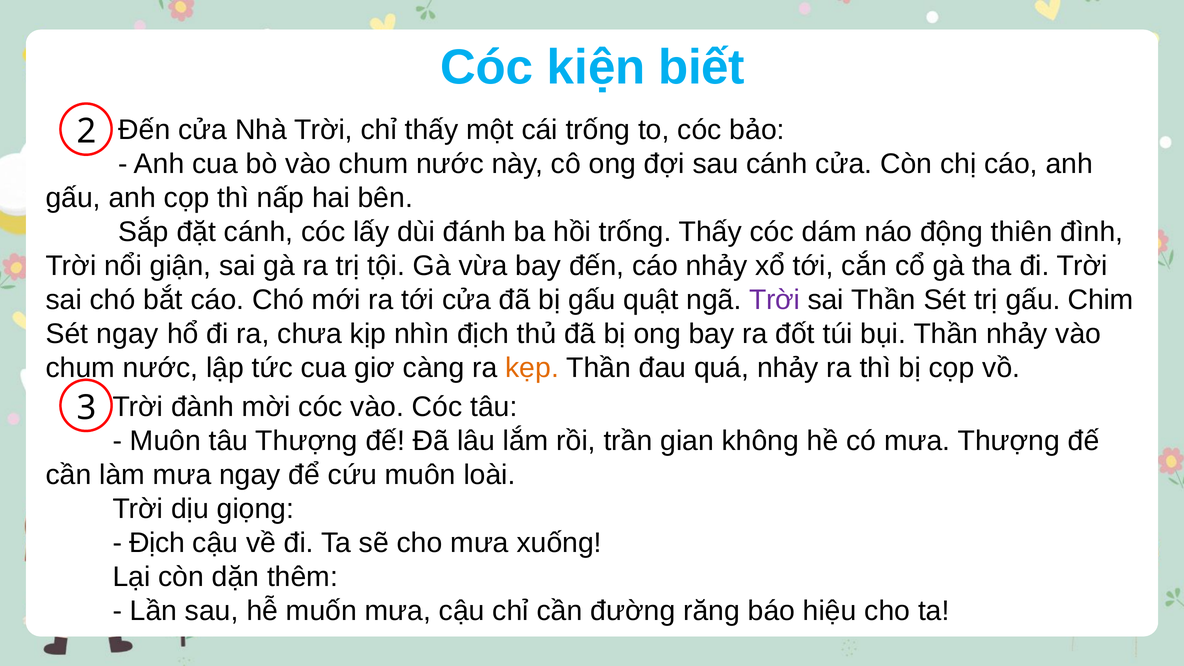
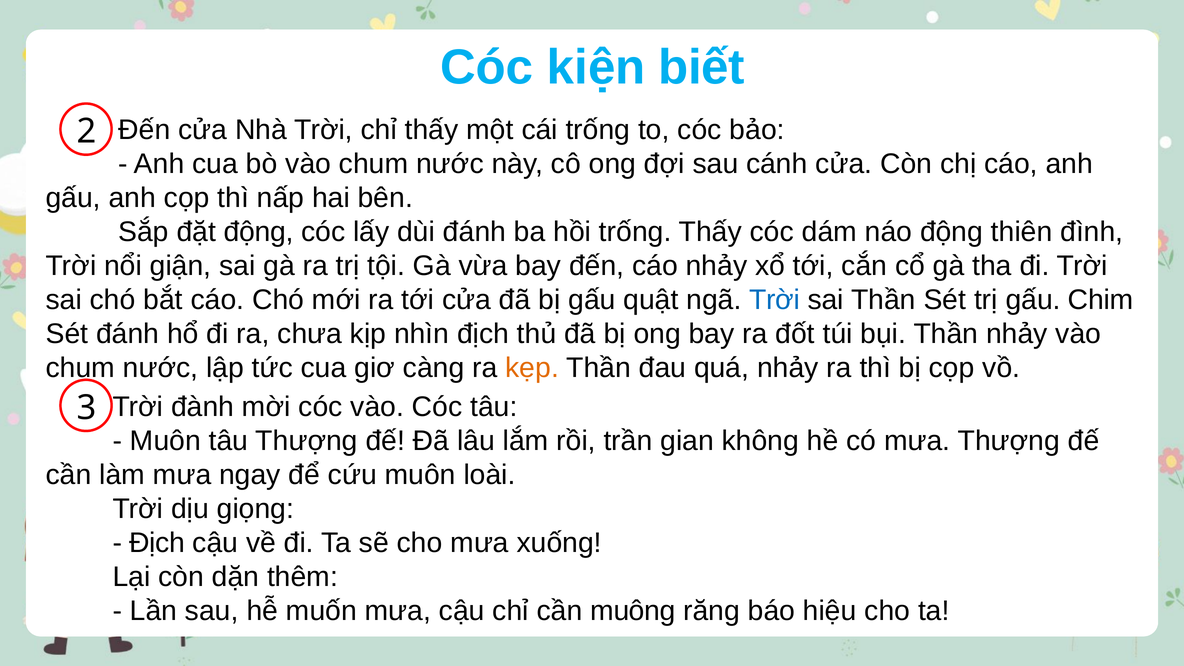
đặt cánh: cánh -> động
Trời at (774, 300) colour: purple -> blue
Sét ngay: ngay -> đánh
đường: đường -> muông
